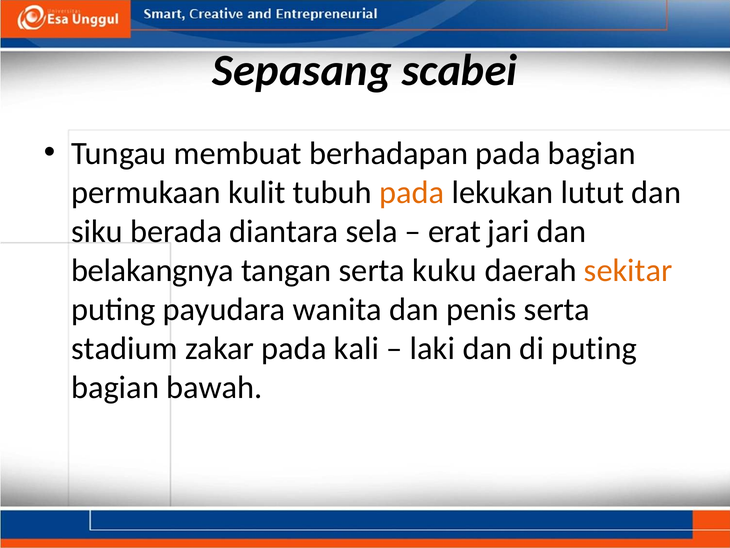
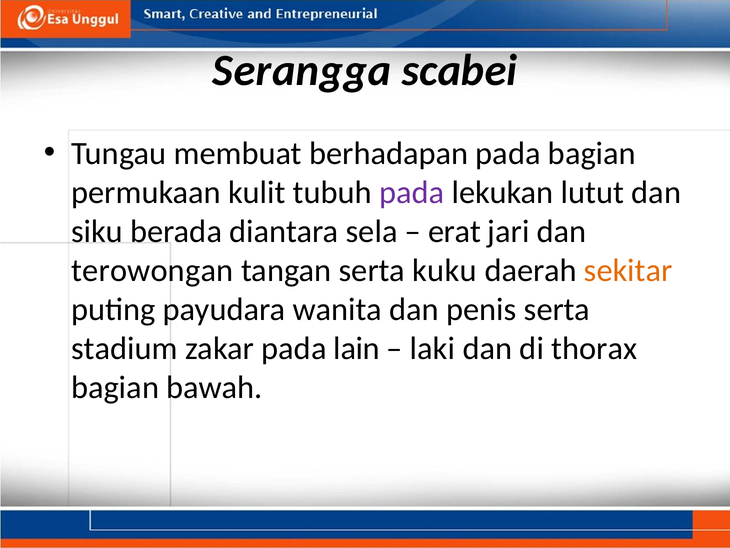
Sepasang: Sepasang -> Serangga
pada at (412, 192) colour: orange -> purple
belakangnya: belakangnya -> terowongan
kali: kali -> lain
di puting: puting -> thorax
